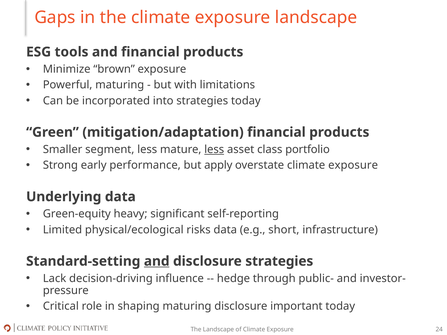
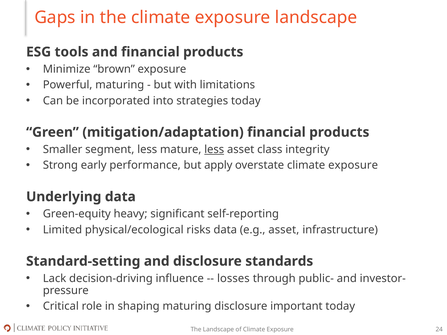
portfolio: portfolio -> integrity
e.g short: short -> asset
and at (157, 261) underline: present -> none
disclosure strategies: strategies -> standards
hedge: hedge -> losses
